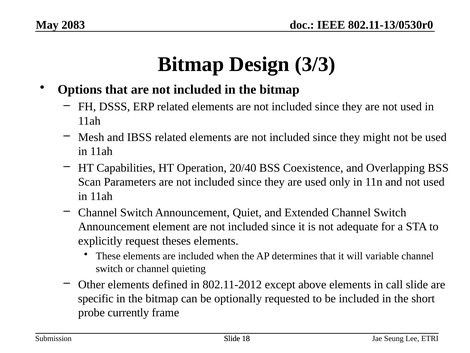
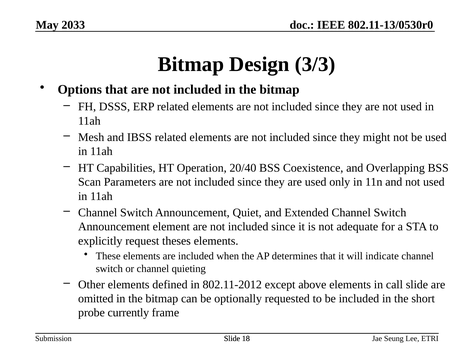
2083: 2083 -> 2033
variable: variable -> indicate
specific: specific -> omitted
